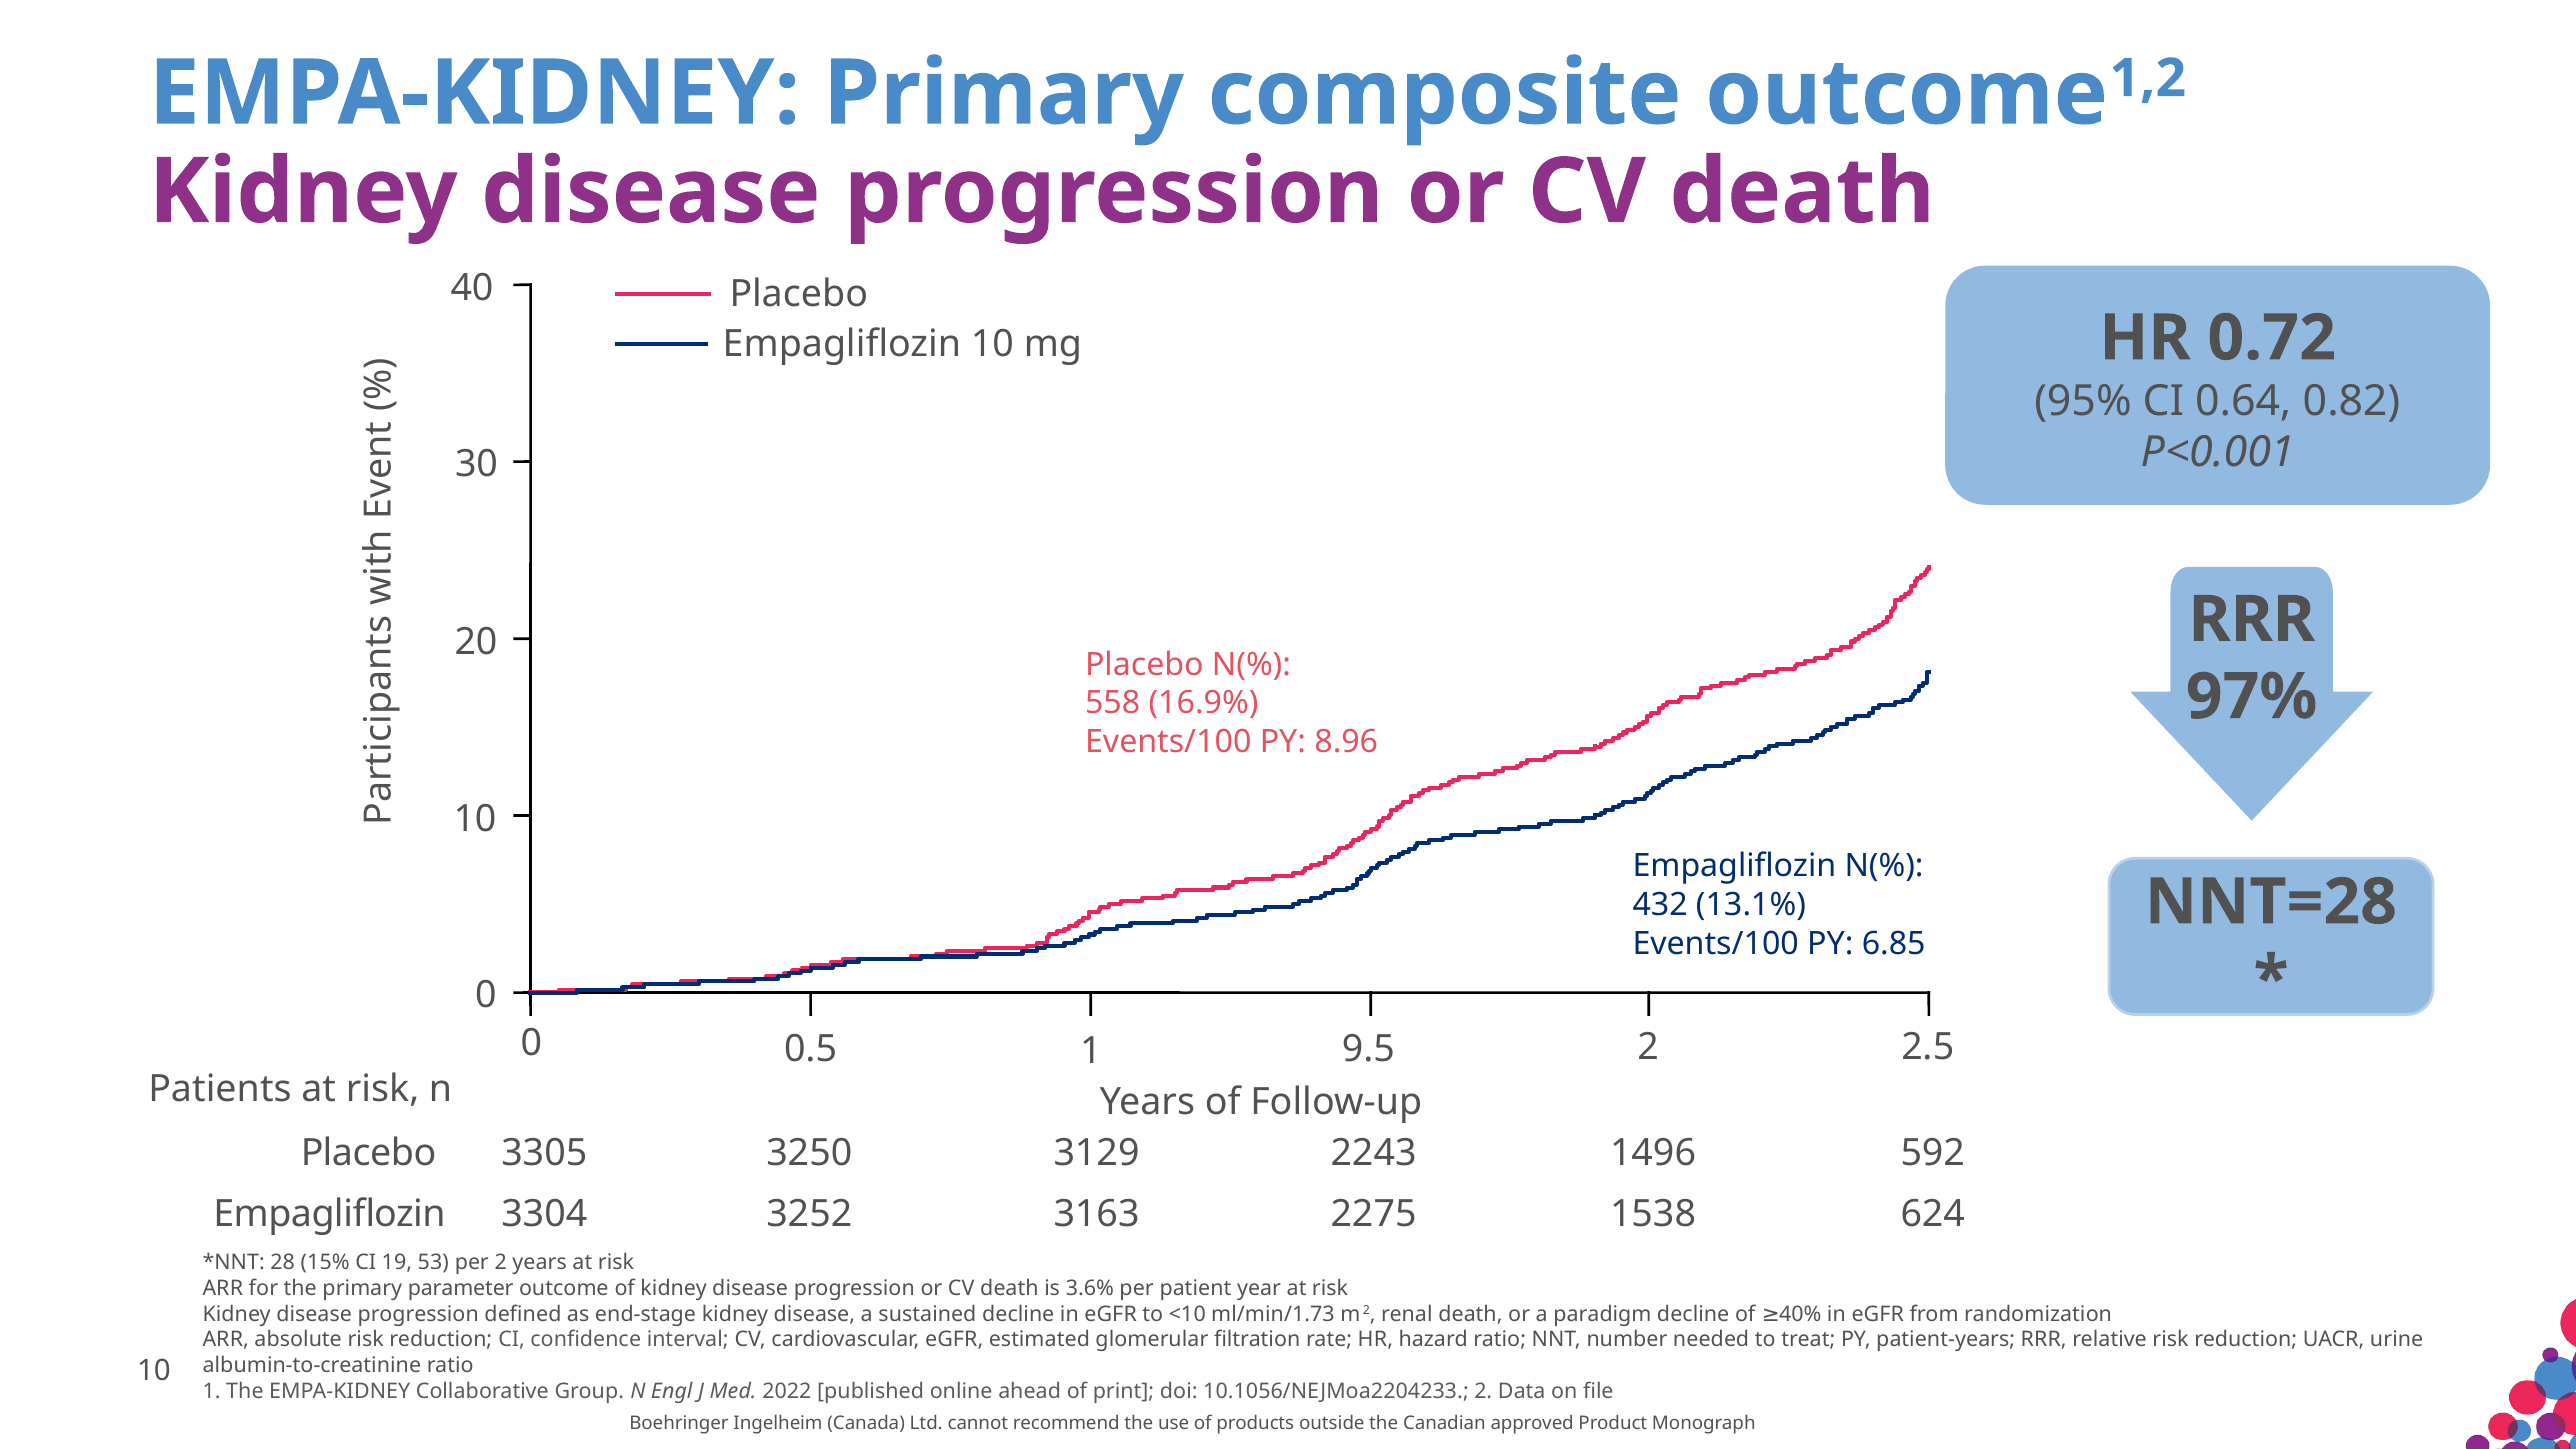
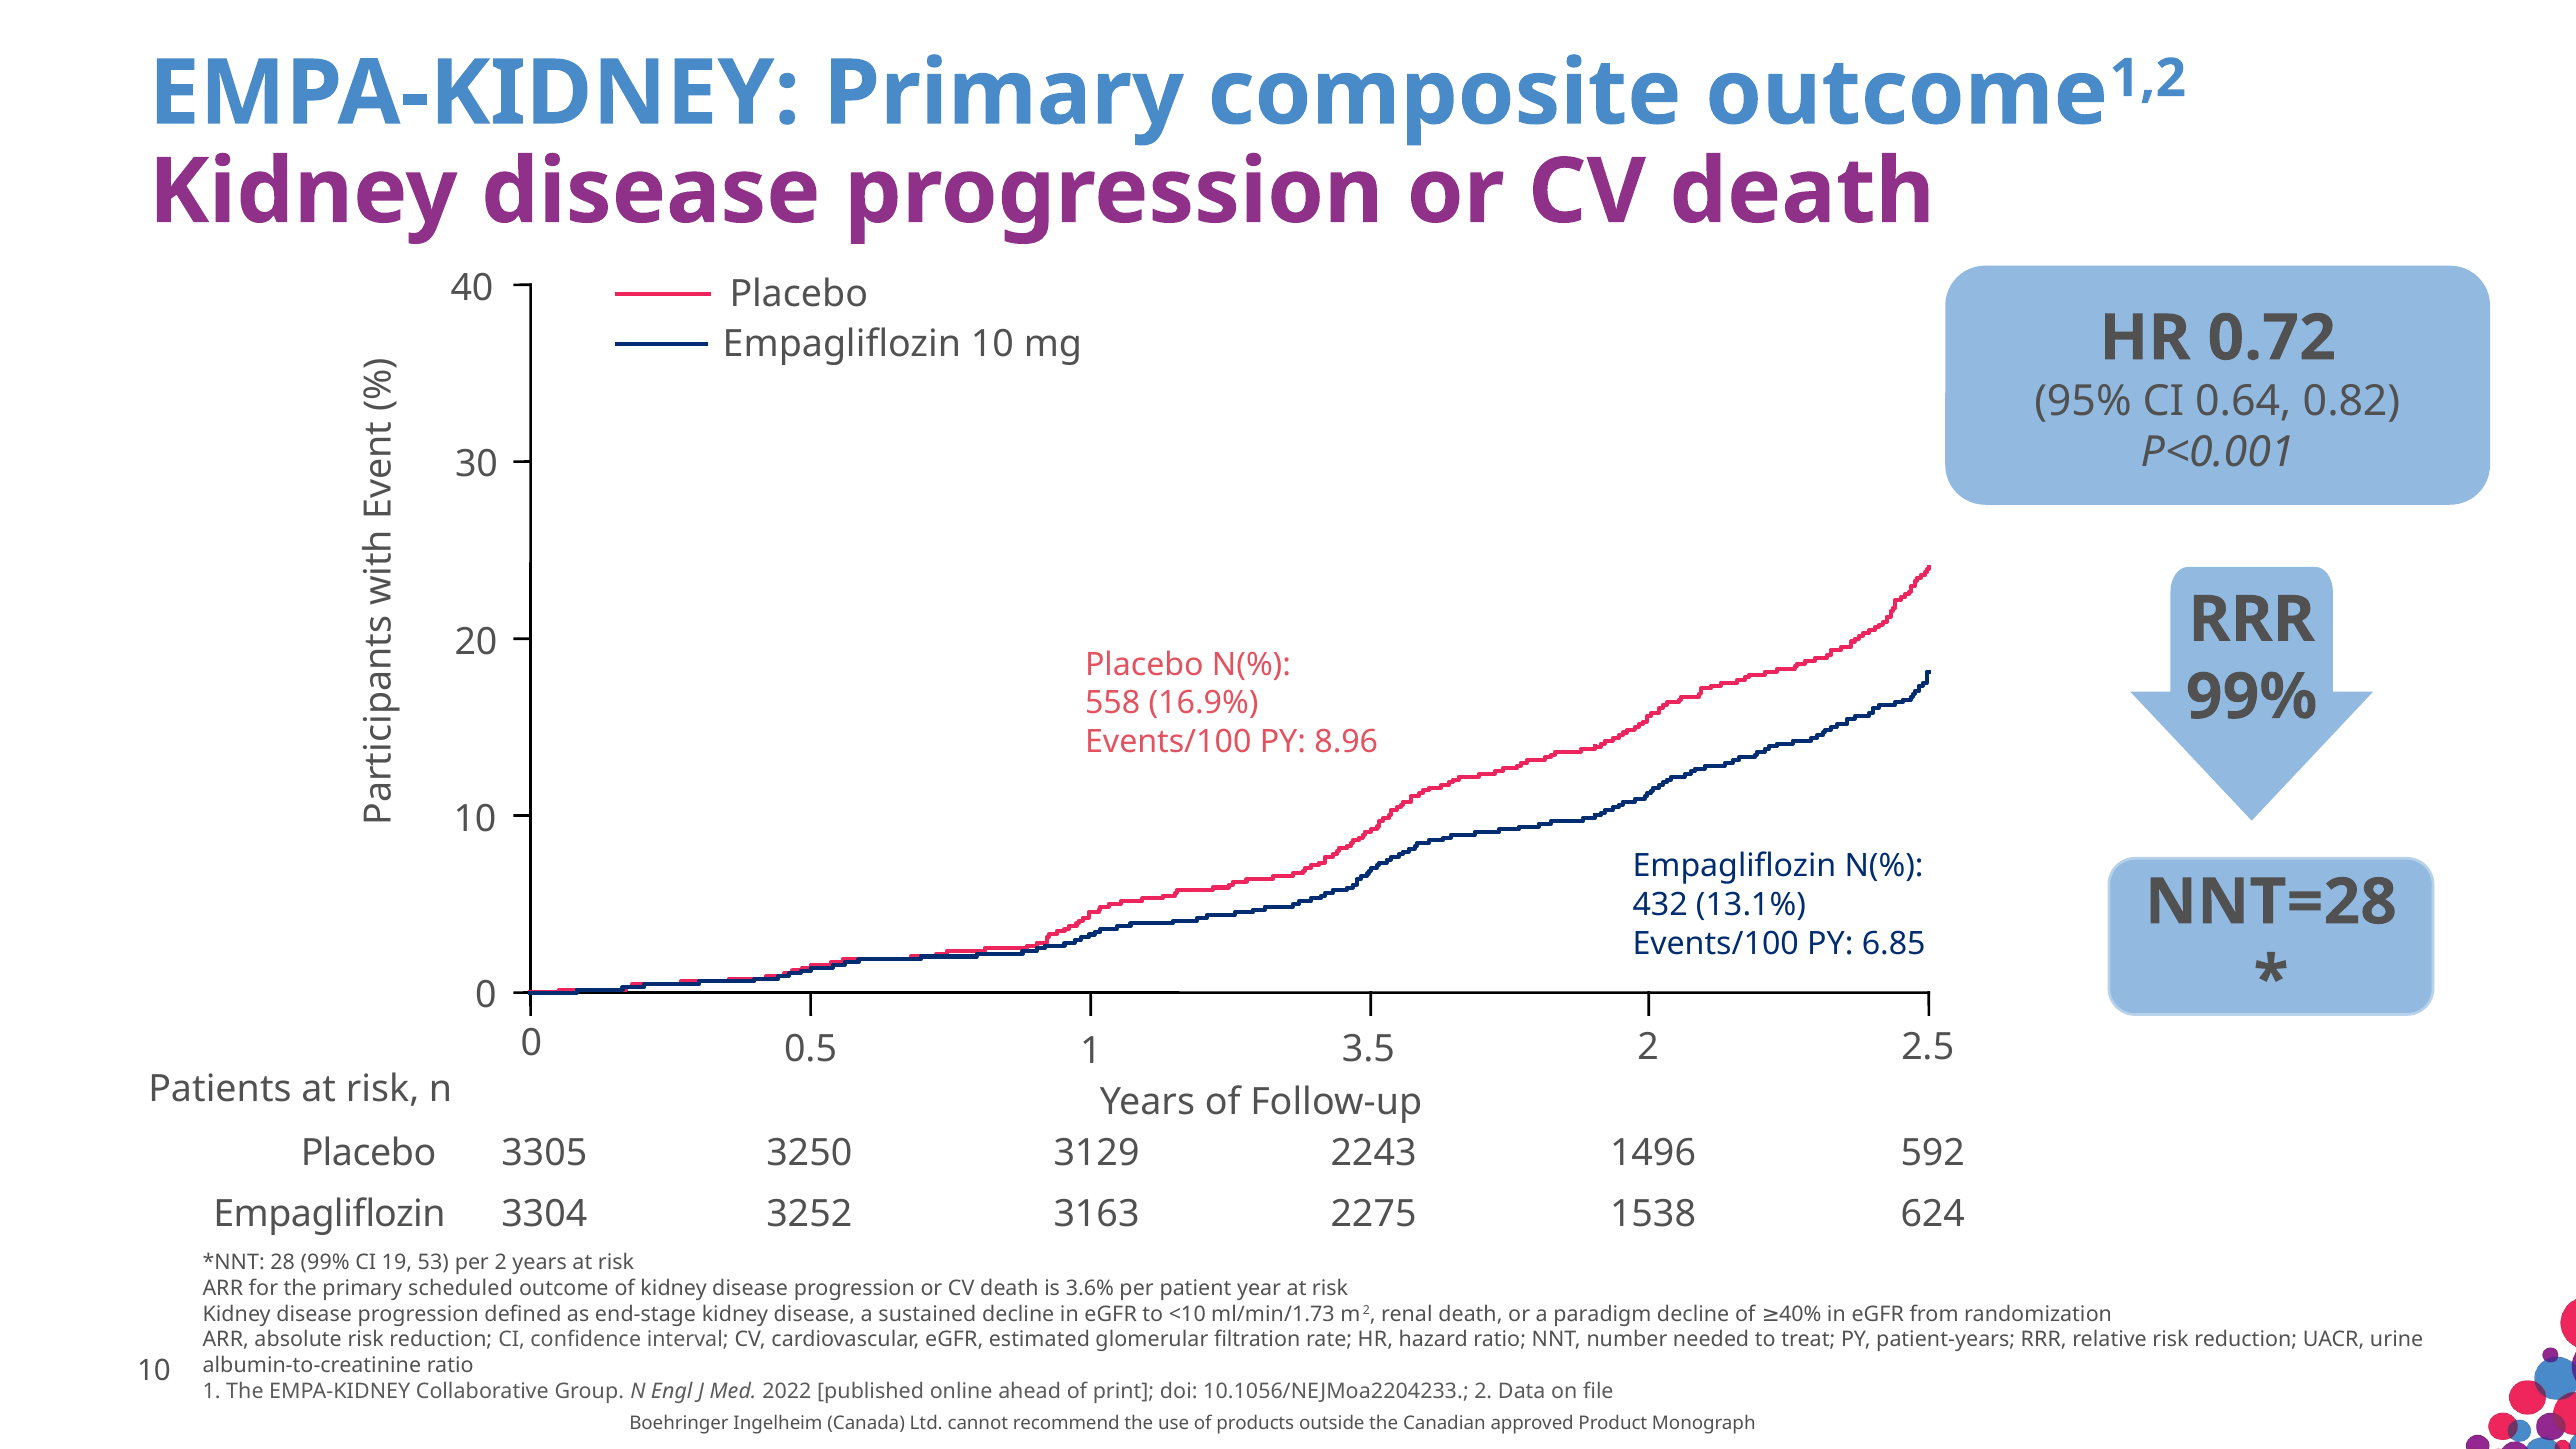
97% at (2252, 697): 97% -> 99%
9.5: 9.5 -> 3.5
28 15%: 15% -> 99%
parameter: parameter -> scheduled
